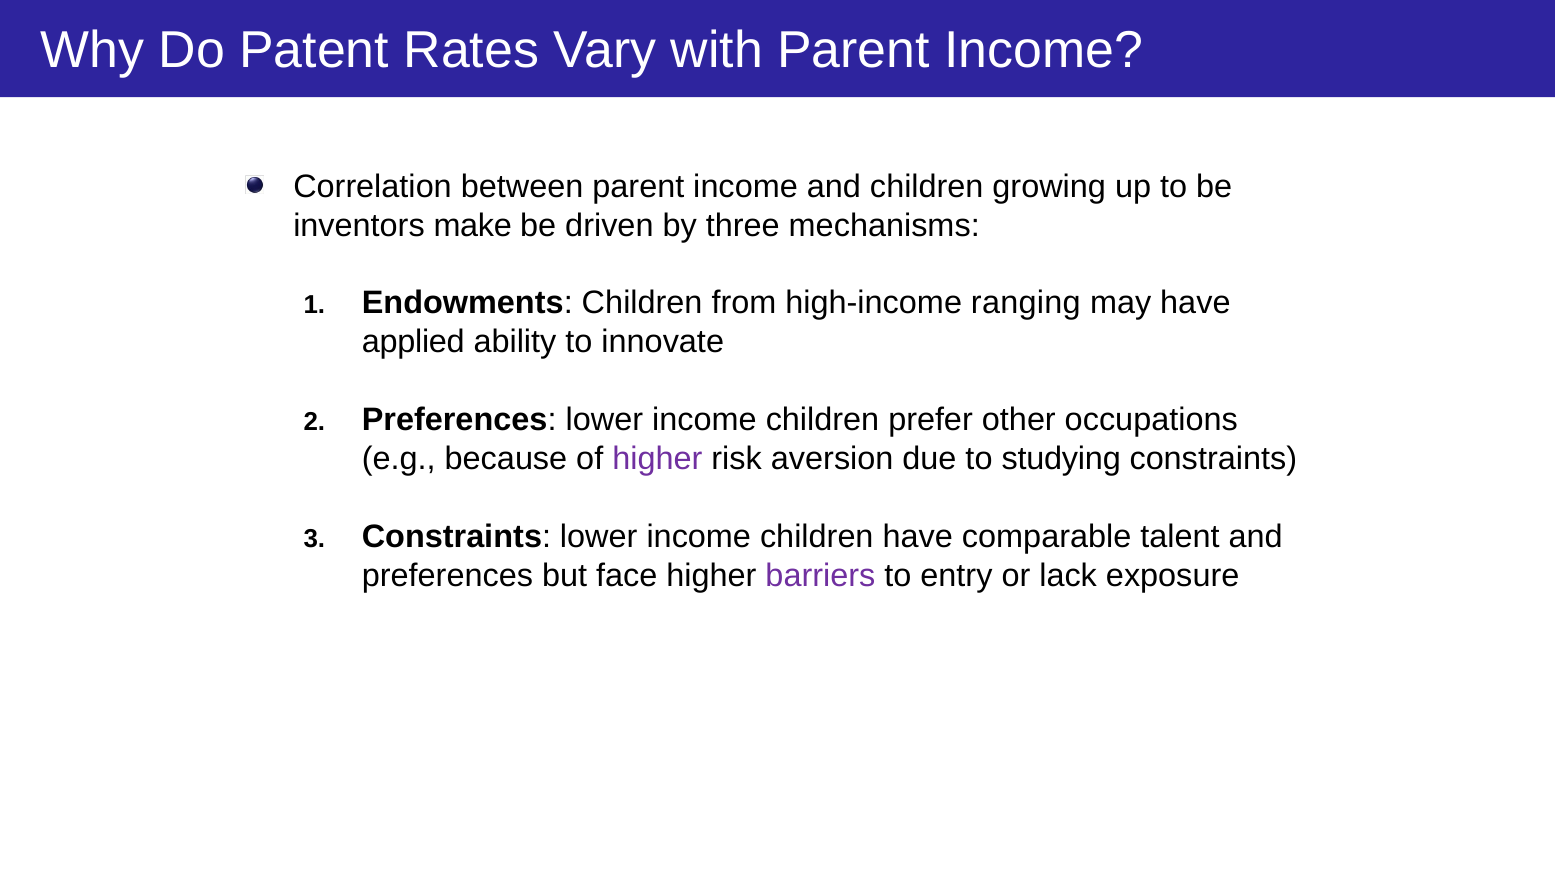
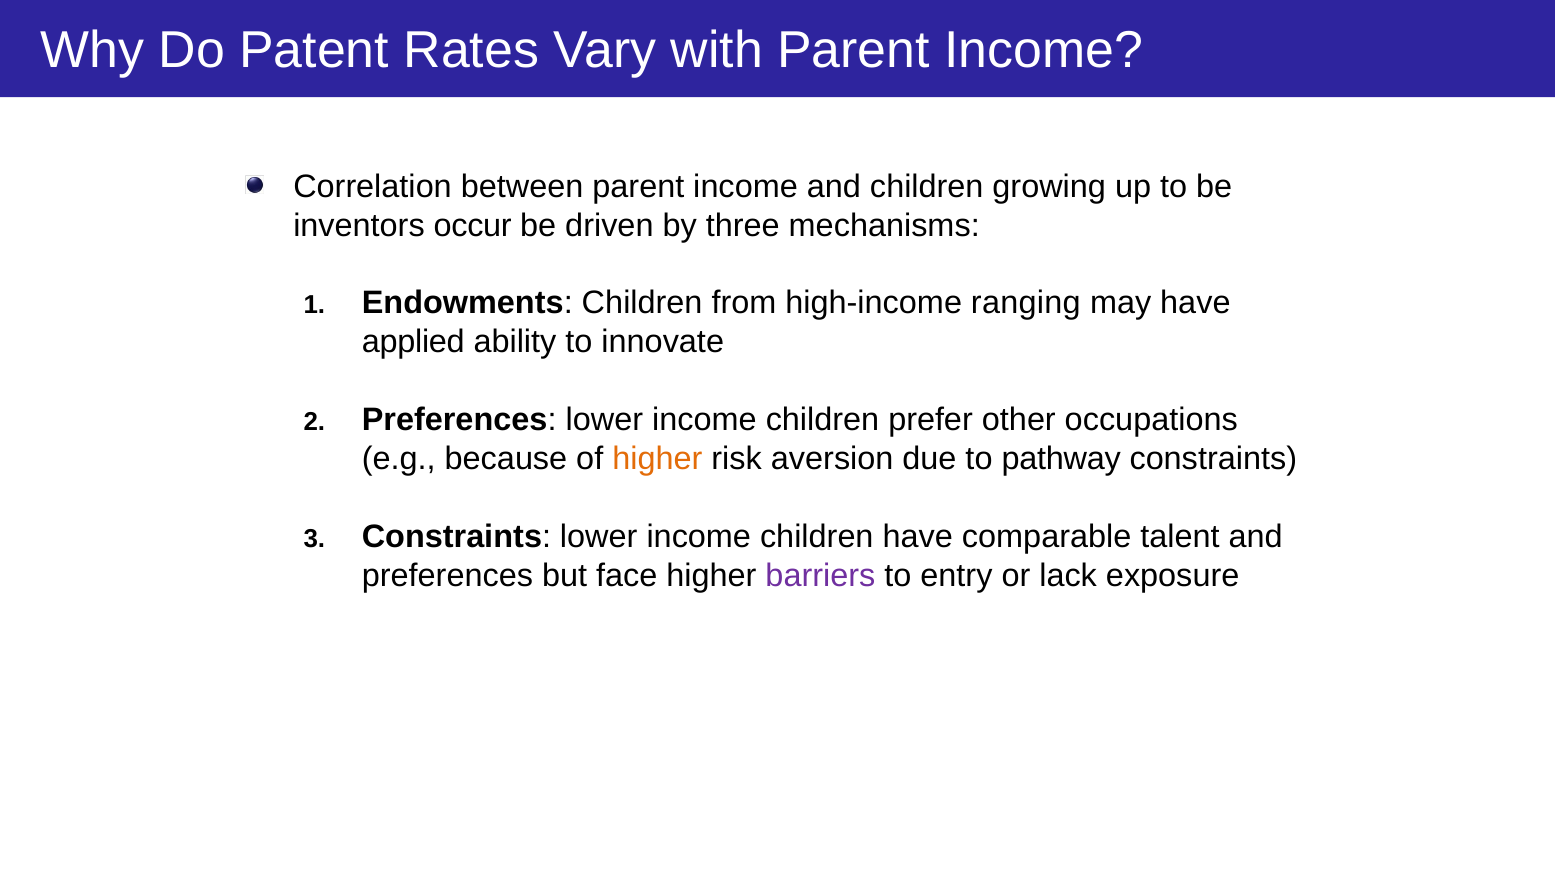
make: make -> occur
higher at (657, 459) colour: purple -> orange
studying: studying -> pathway
